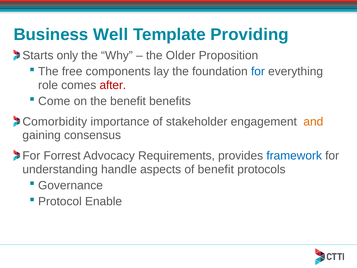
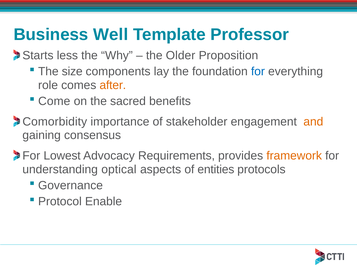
Providing: Providing -> Professor
only: only -> less
free: free -> size
after colour: red -> orange
the benefit: benefit -> sacred
Forrest: Forrest -> Lowest
framework colour: blue -> orange
handle: handle -> optical
of benefit: benefit -> entities
